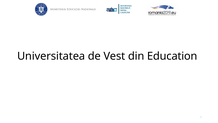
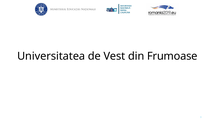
Education: Education -> Frumoase
